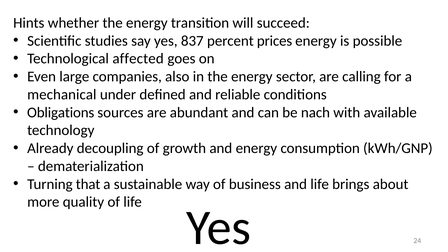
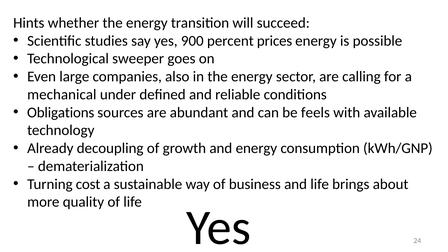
837: 837 -> 900
affected: affected -> sweeper
nach: nach -> feels
that: that -> cost
